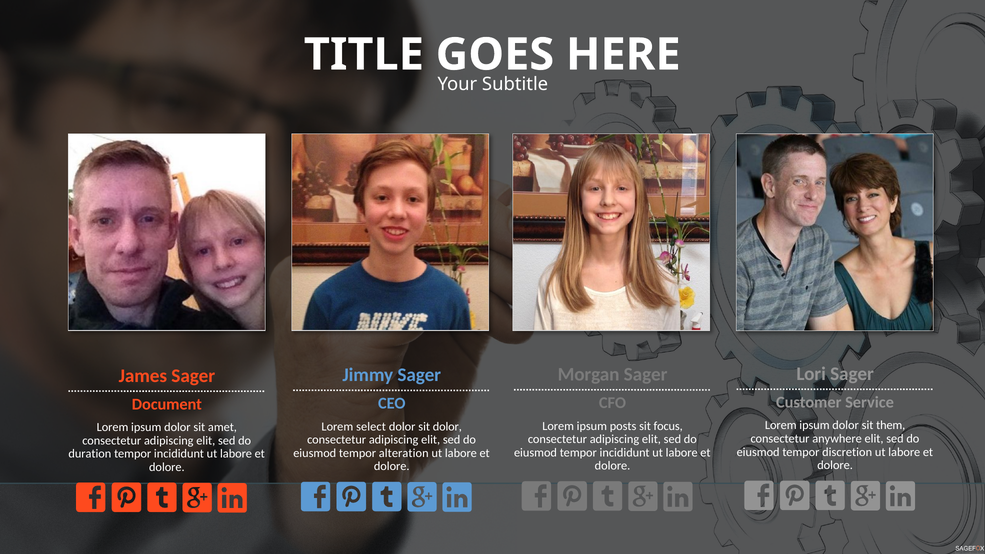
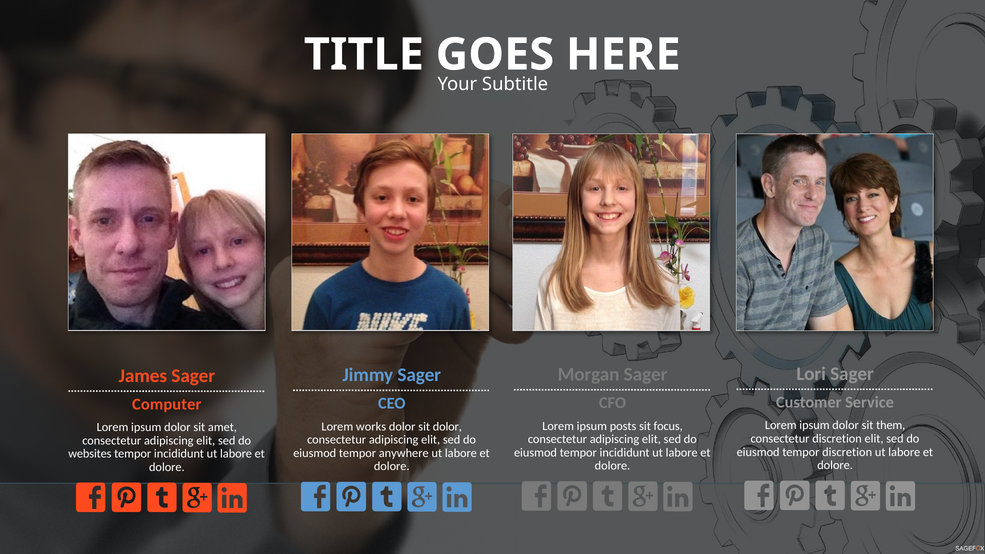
Document: Document -> Computer
select: select -> works
consectetur anywhere: anywhere -> discretion
alteration: alteration -> anywhere
duration: duration -> websites
